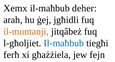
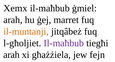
deher: deher -> ġmiel
jgħidli: jgħidli -> marret
Il-maħbub at (64, 43) colour: blue -> purple
ferħ at (11, 55): ferħ -> arah
